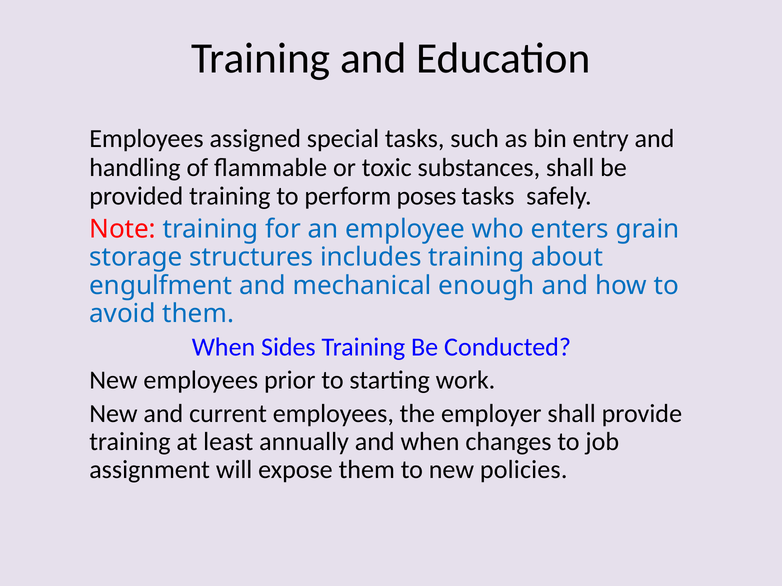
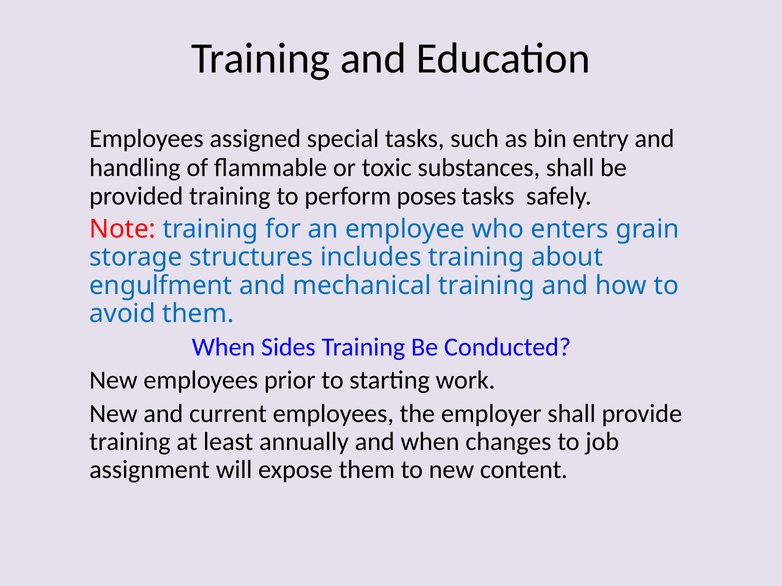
mechanical enough: enough -> training
policies: policies -> content
